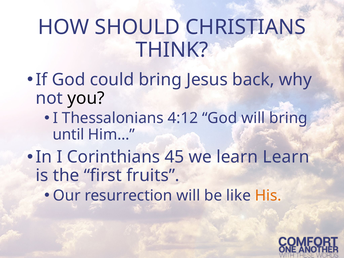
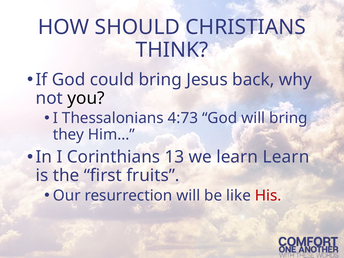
4:12: 4:12 -> 4:73
until: until -> they
45: 45 -> 13
His colour: orange -> red
